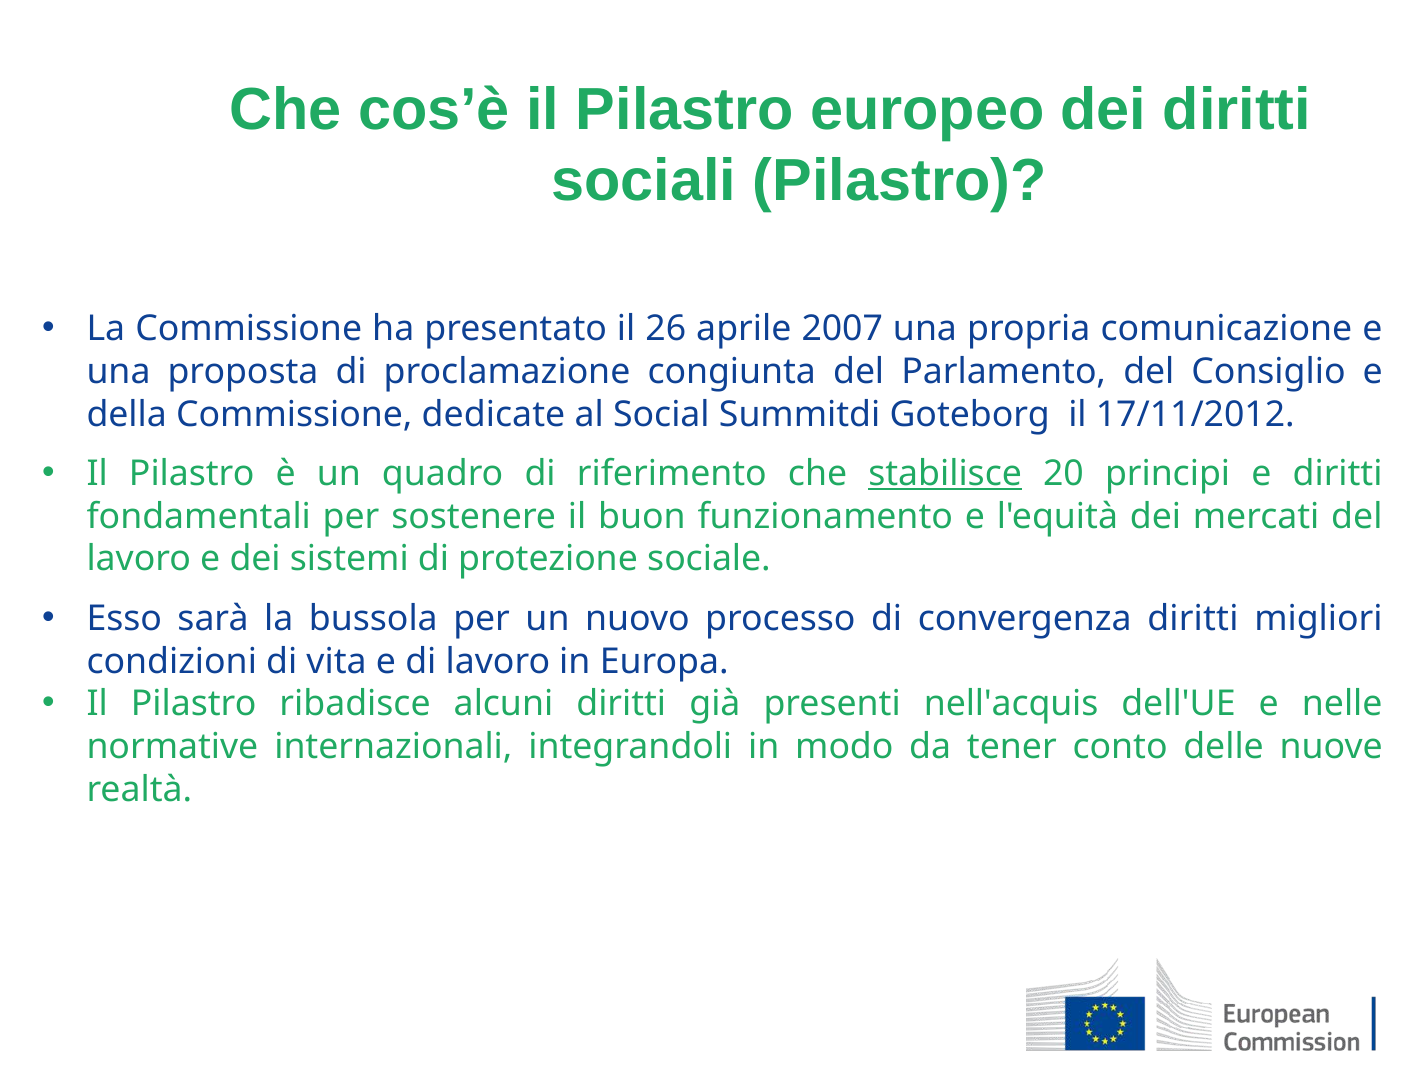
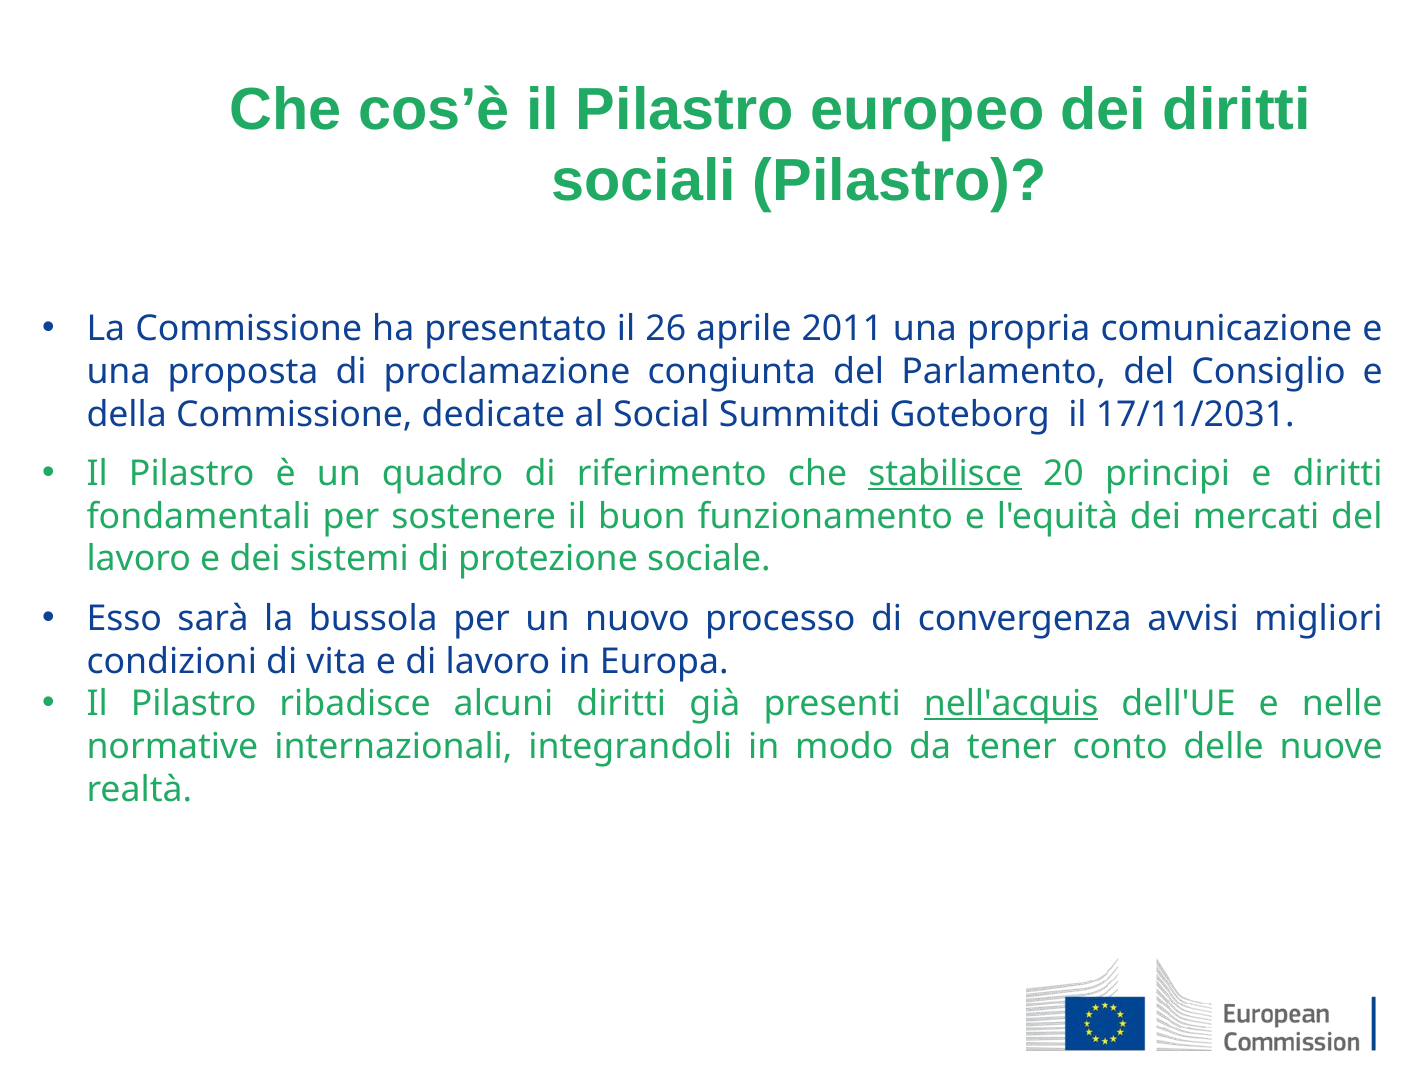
2007: 2007 -> 2011
17/11/2012: 17/11/2012 -> 17/11/2031
convergenza diritti: diritti -> avvisi
nell'acquis underline: none -> present
